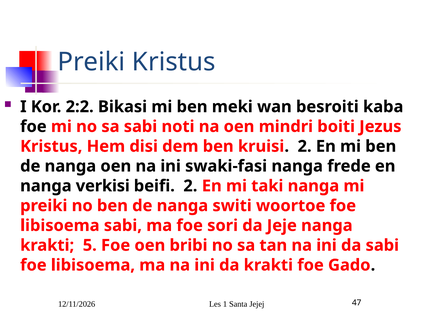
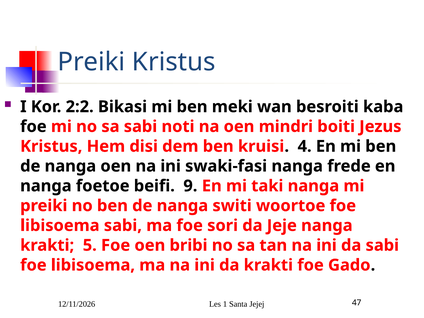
kruisi 2: 2 -> 4
verkisi: verkisi -> foetoe
beifi 2: 2 -> 9
